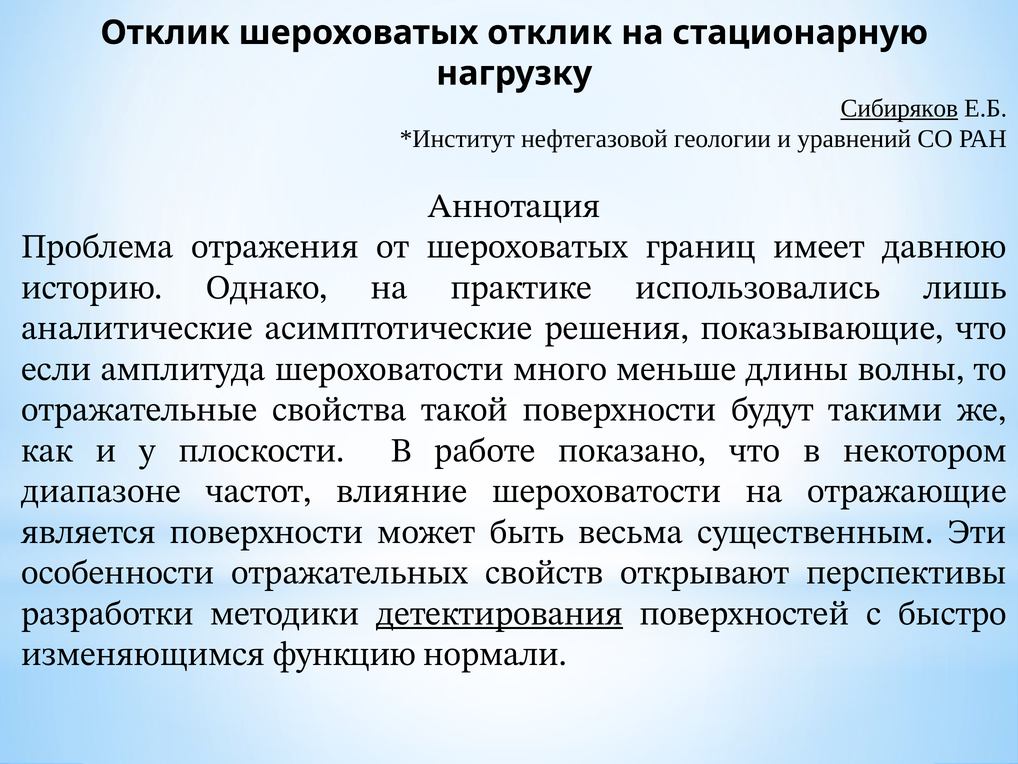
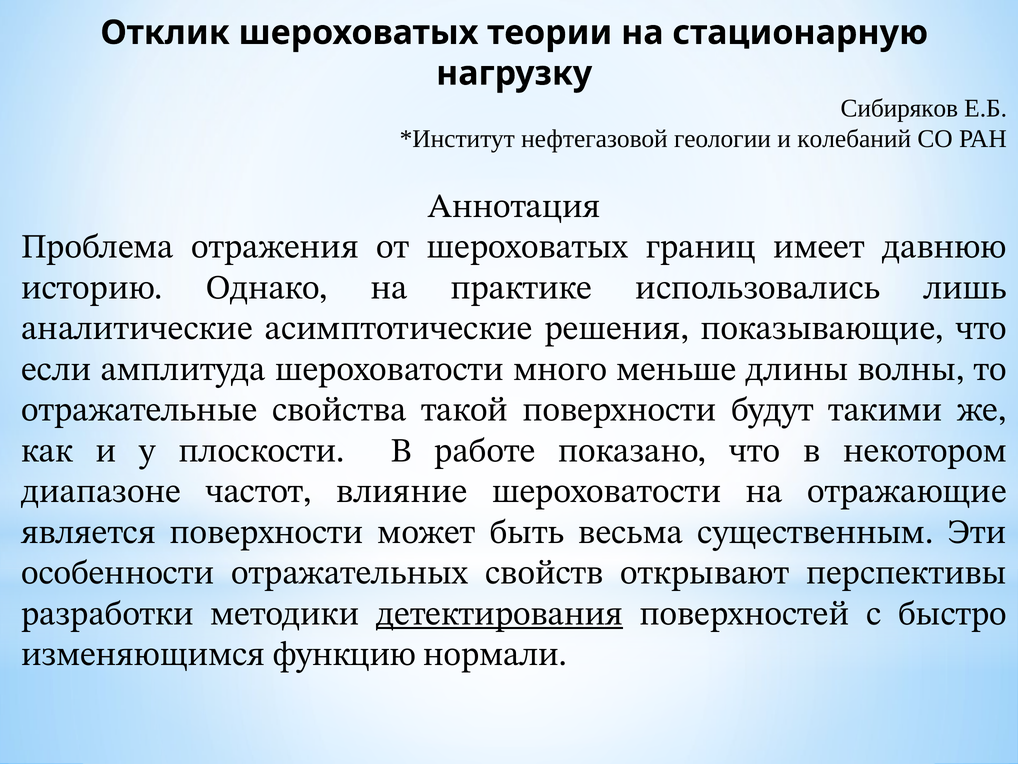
шероховатых отклик: отклик -> теории
Сибиряков underline: present -> none
уравнений: уравнений -> колебаний
